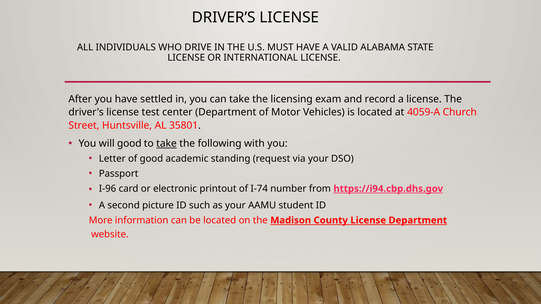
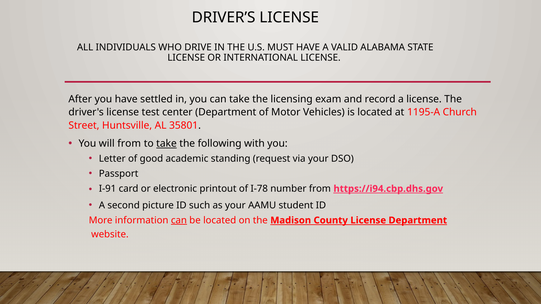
4059-A: 4059-A -> 1195-A
will good: good -> from
I-96: I-96 -> I-91
I-74: I-74 -> I-78
can at (179, 221) underline: none -> present
